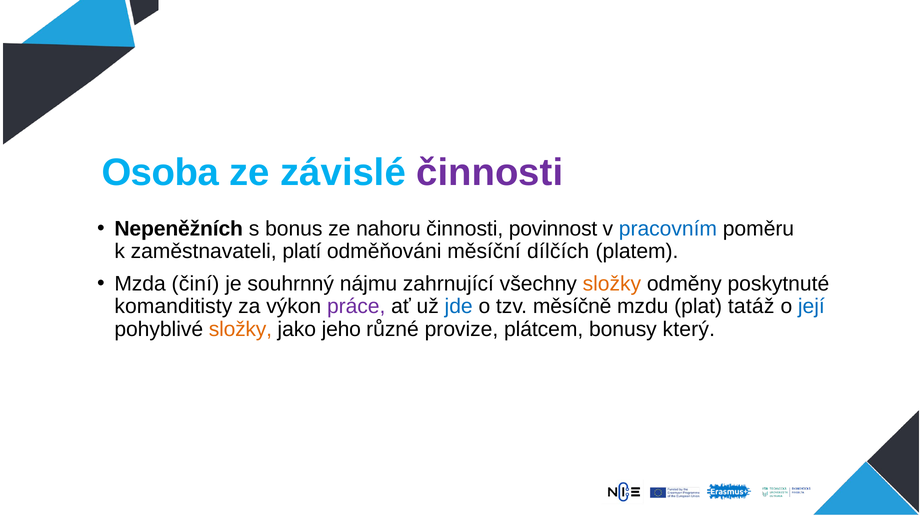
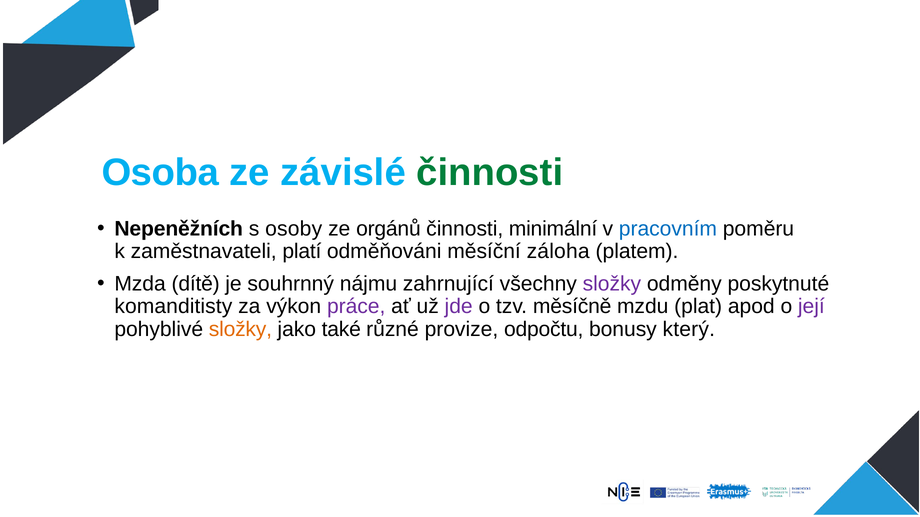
činnosti at (490, 173) colour: purple -> green
bonus: bonus -> osoby
nahoru: nahoru -> orgánů
povinnost: povinnost -> minimální
dílčích: dílčích -> záloha
činí: činí -> dítě
složky at (612, 284) colour: orange -> purple
jde colour: blue -> purple
tatáž: tatáž -> apod
její colour: blue -> purple
jeho: jeho -> také
plátcem: plátcem -> odpočtu
